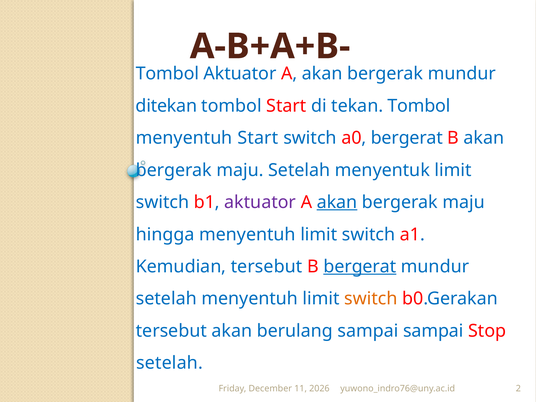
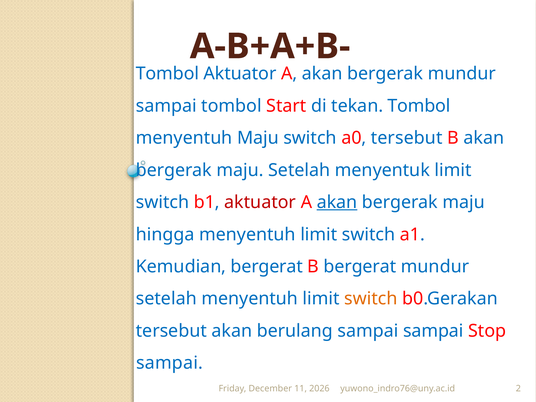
ditekan at (166, 106): ditekan -> sampai
menyentuh Start: Start -> Maju
a0 bergerat: bergerat -> tersebut
aktuator at (260, 202) colour: purple -> red
Kemudian tersebut: tersebut -> bergerat
bergerat at (360, 267) underline: present -> none
setelah at (170, 363): setelah -> sampai
